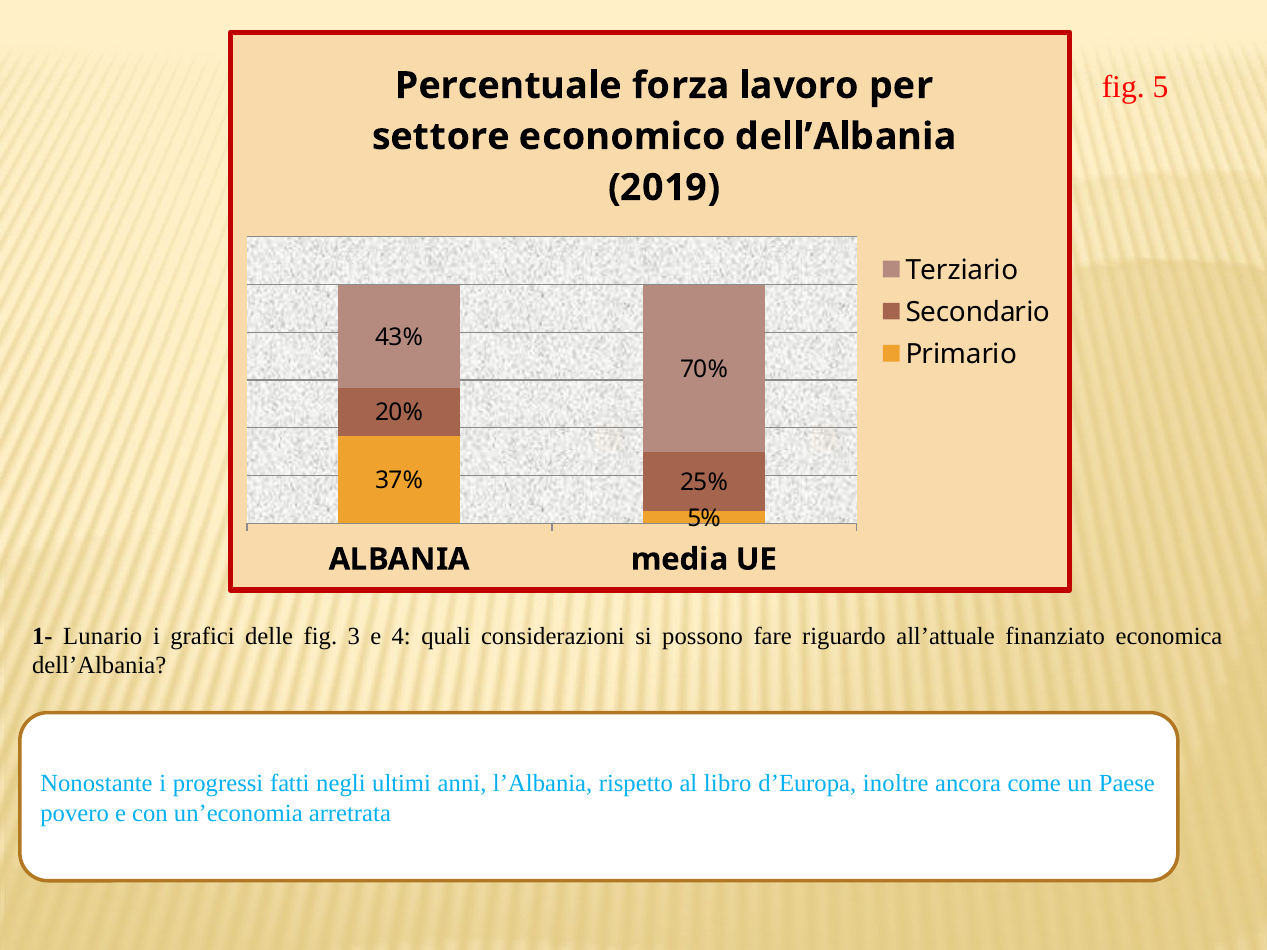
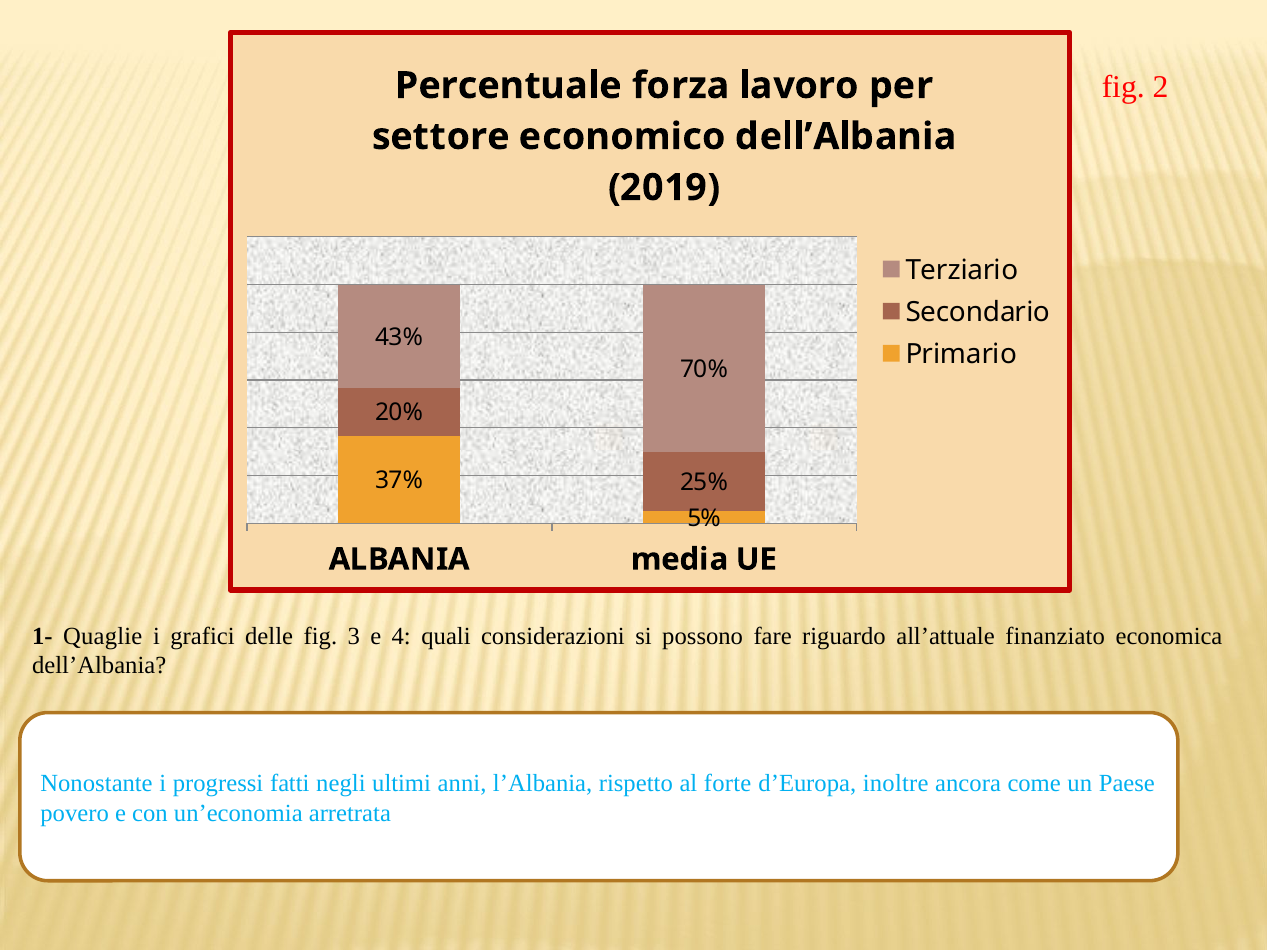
5: 5 -> 2
Lunario: Lunario -> Quaglie
libro: libro -> forte
